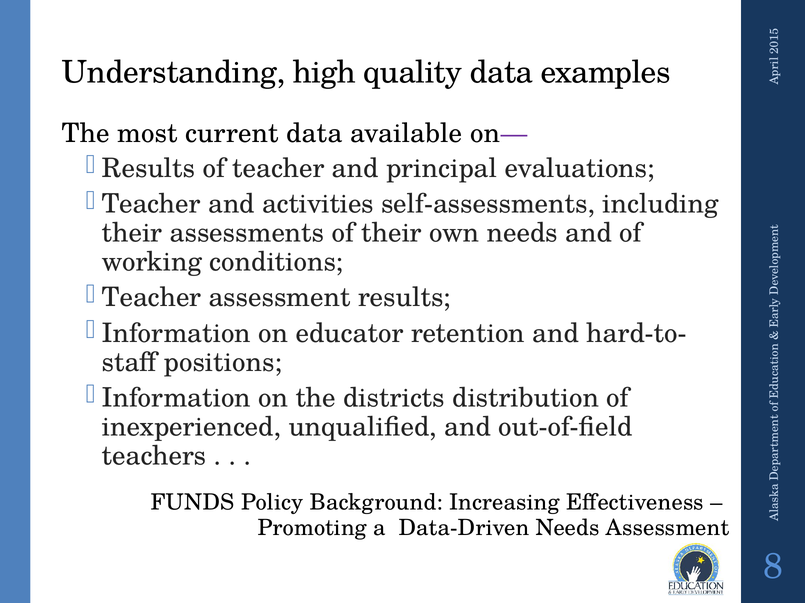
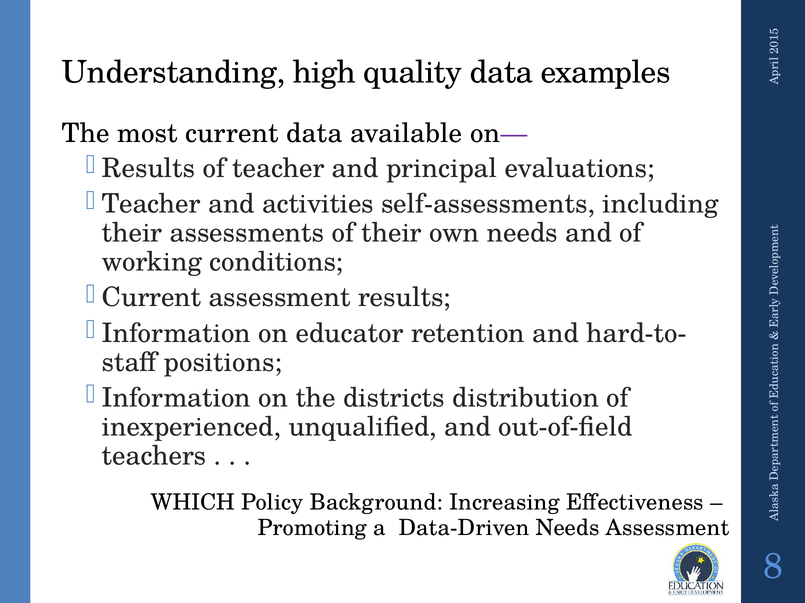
Teacher at (152, 298): Teacher -> Current
FUNDS: FUNDS -> WHICH
